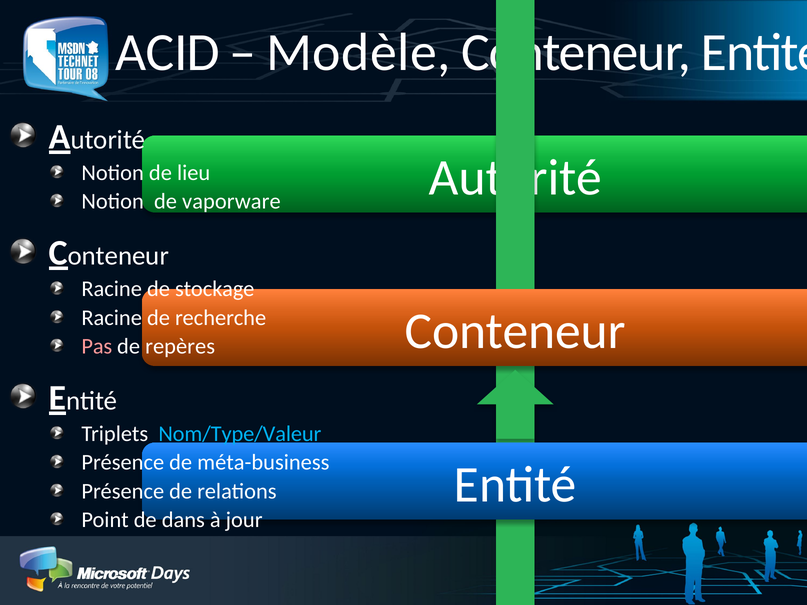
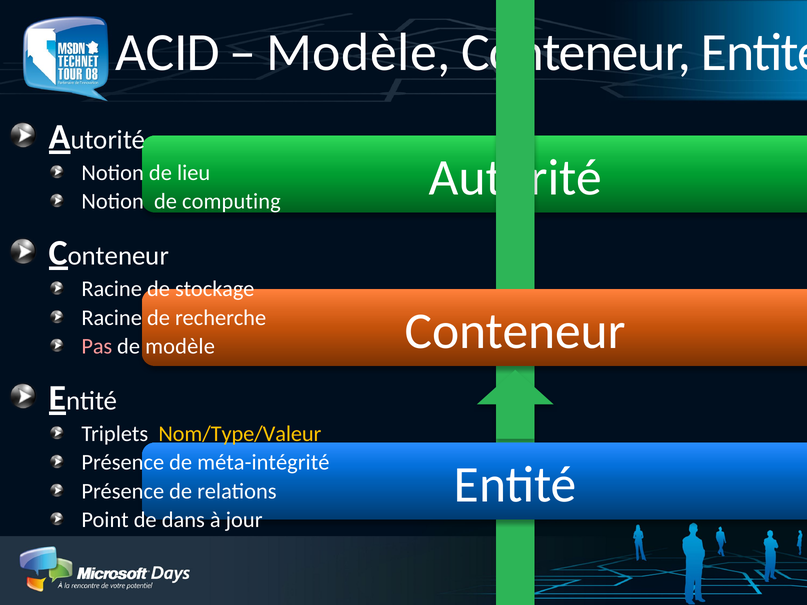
vaporware: vaporware -> computing
de repères: repères -> modèle
Nom/Type/Valeur colour: light blue -> yellow
méta-business: méta-business -> méta-intégrité
